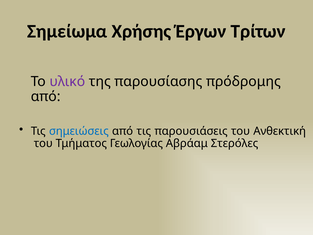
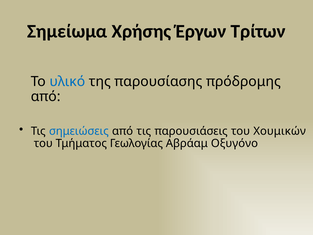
υλικό colour: purple -> blue
Ανθεκτική: Ανθεκτική -> Χουμικών
Στερόλες: Στερόλες -> Οξυγόνο
